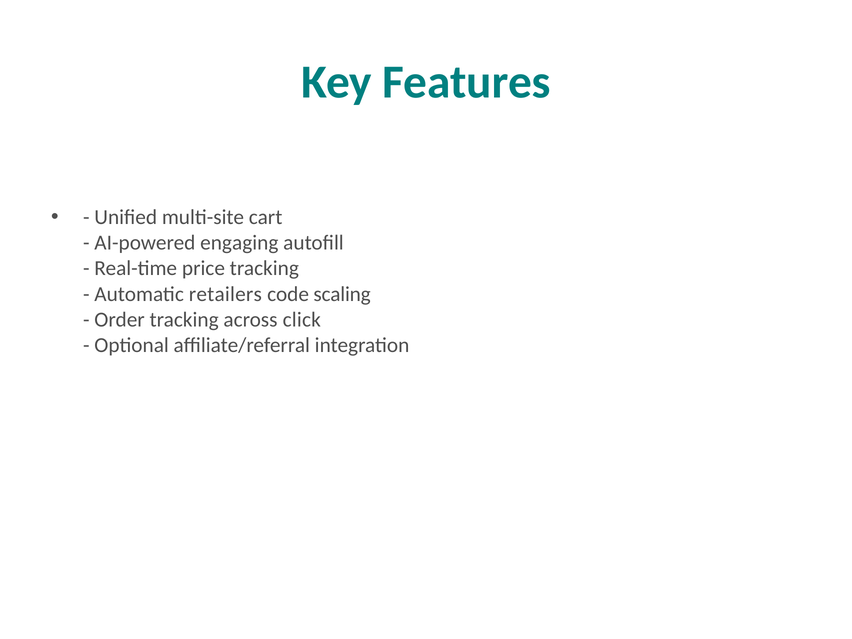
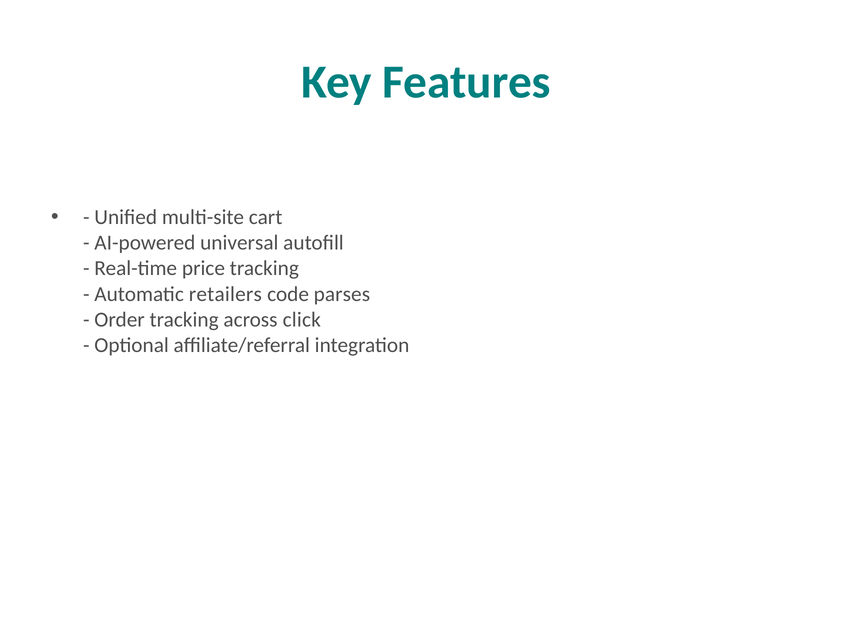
engaging: engaging -> universal
scaling: scaling -> parses
